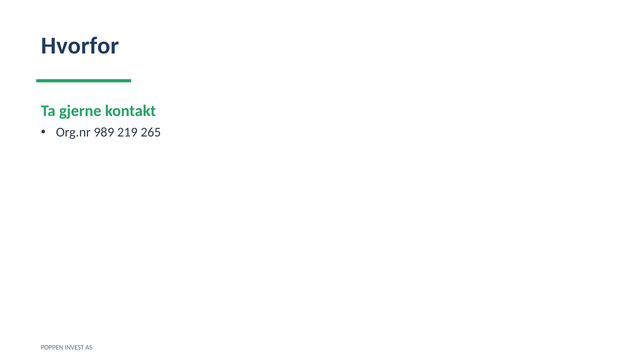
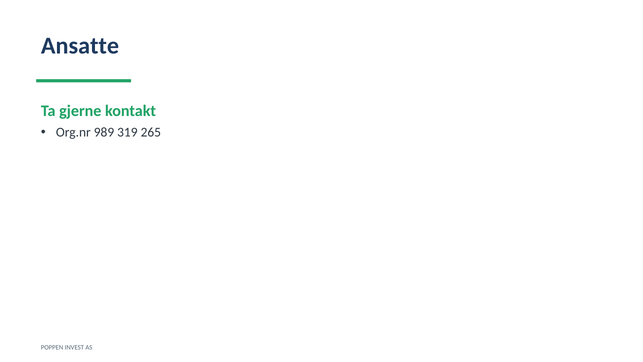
Hvorfor: Hvorfor -> Ansatte
219: 219 -> 319
